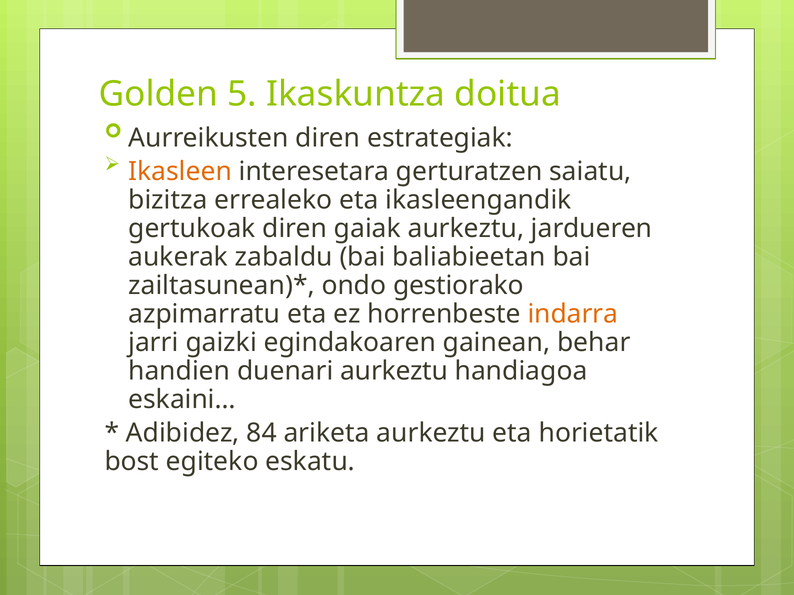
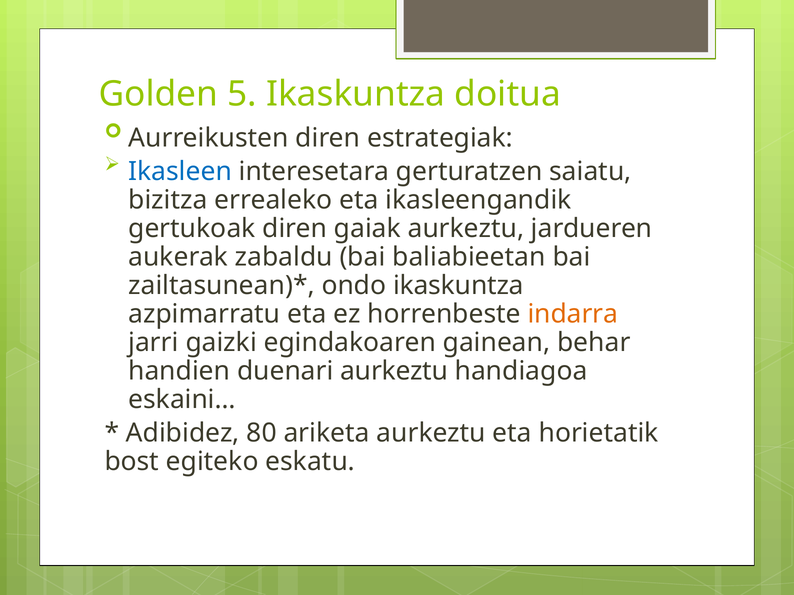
Ikasleen colour: orange -> blue
ondo gestiorako: gestiorako -> ikaskuntza
84: 84 -> 80
